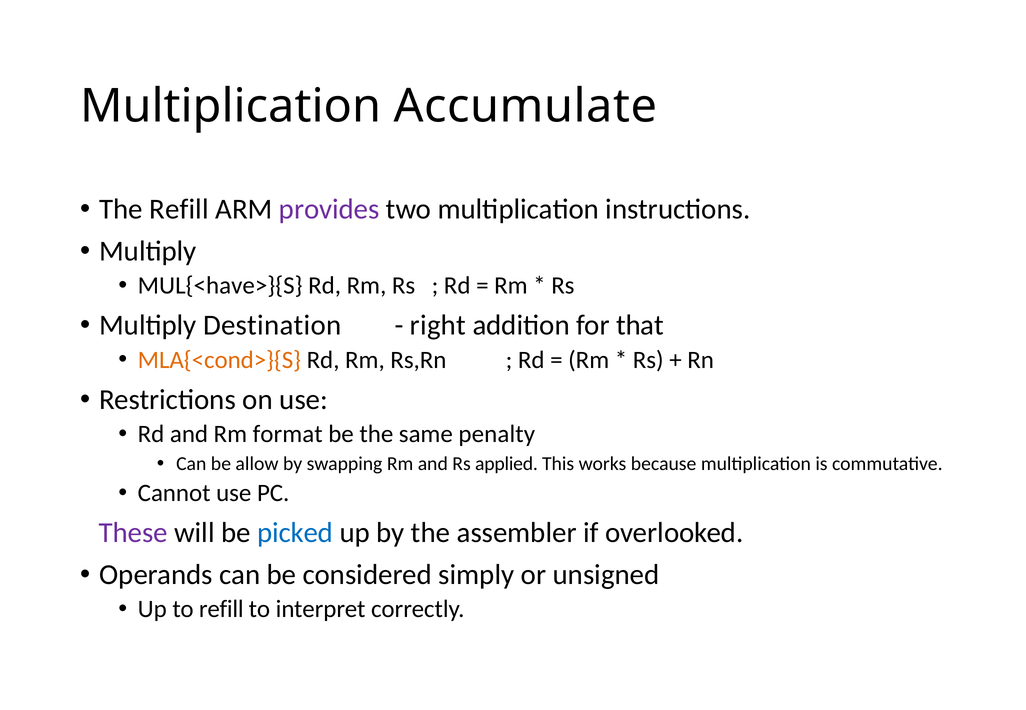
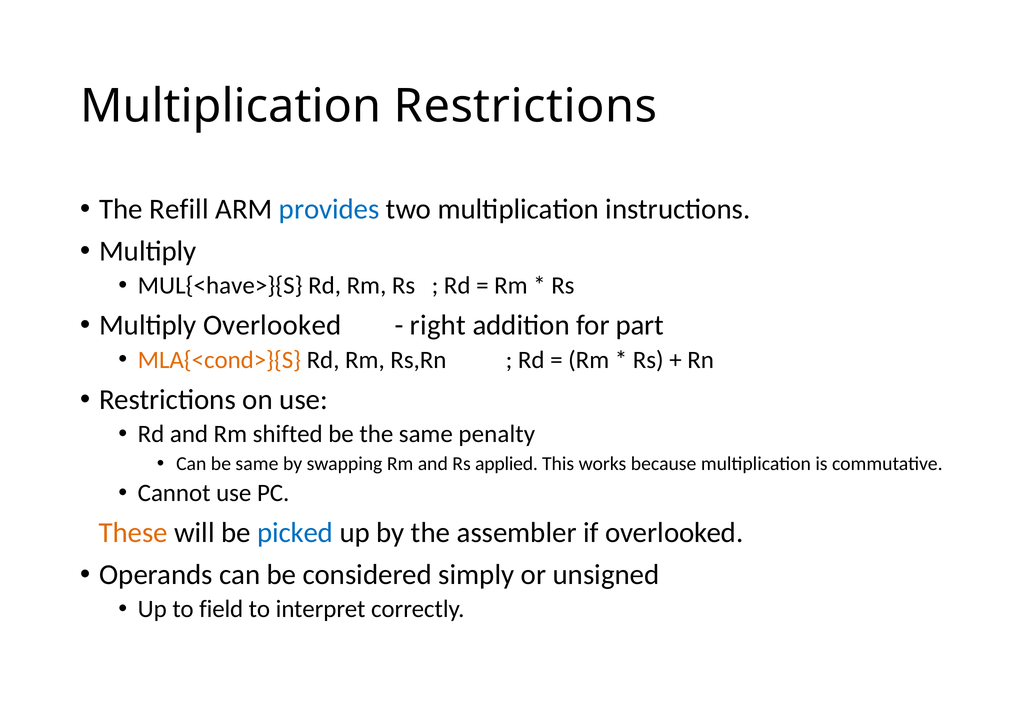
Multiplication Accumulate: Accumulate -> Restrictions
provides colour: purple -> blue
Multiply Destination: Destination -> Overlooked
that: that -> part
format: format -> shifted
be allow: allow -> same
These colour: purple -> orange
to refill: refill -> field
